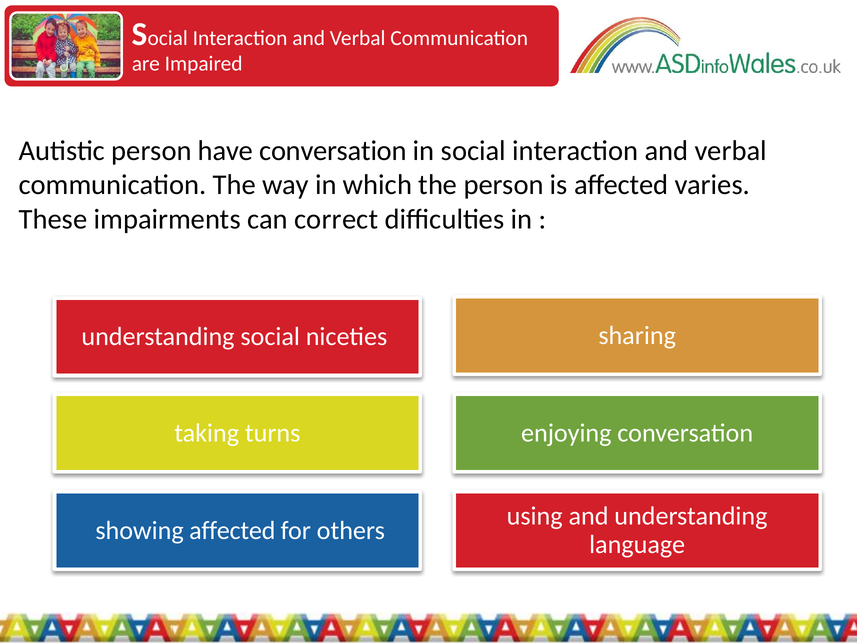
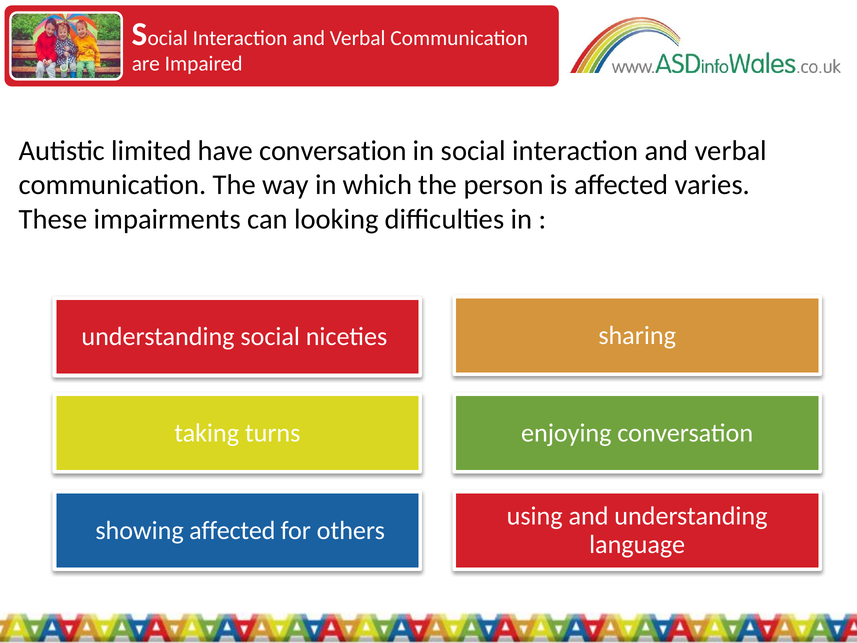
Autistic person: person -> limited
correct: correct -> looking
